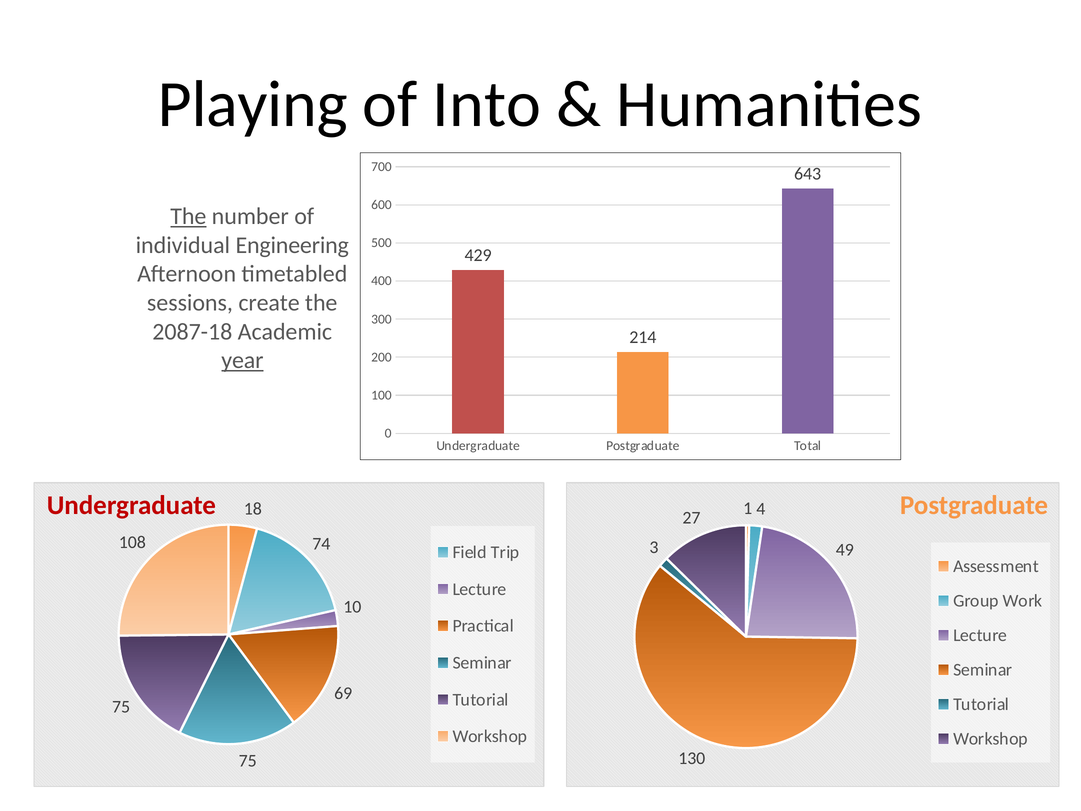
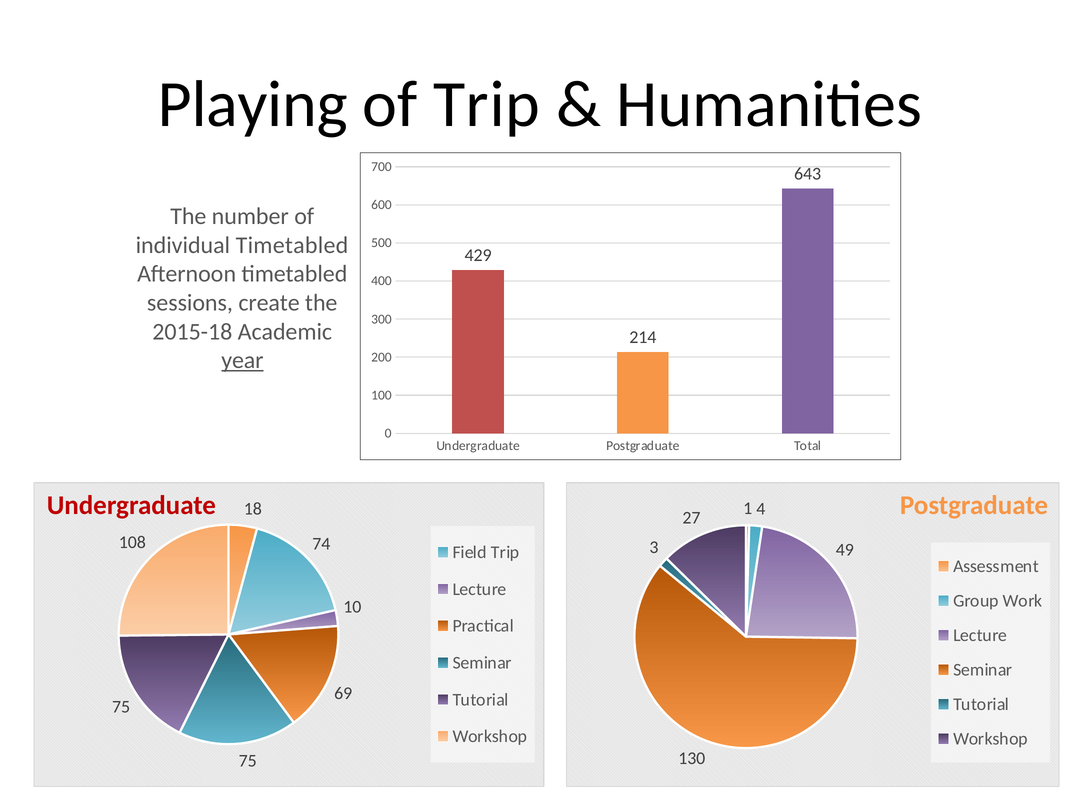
of Into: Into -> Trip
The at (188, 216) underline: present -> none
individual Engineering: Engineering -> Timetabled
2087-18: 2087-18 -> 2015-18
